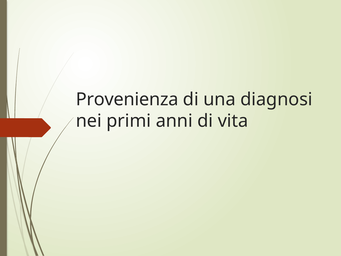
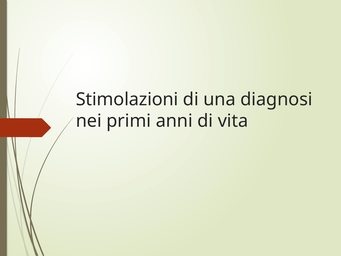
Provenienza: Provenienza -> Stimolazioni
